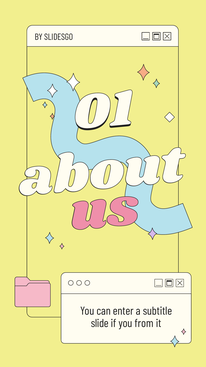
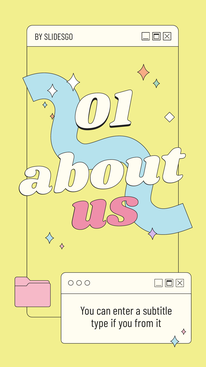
slide: slide -> type
